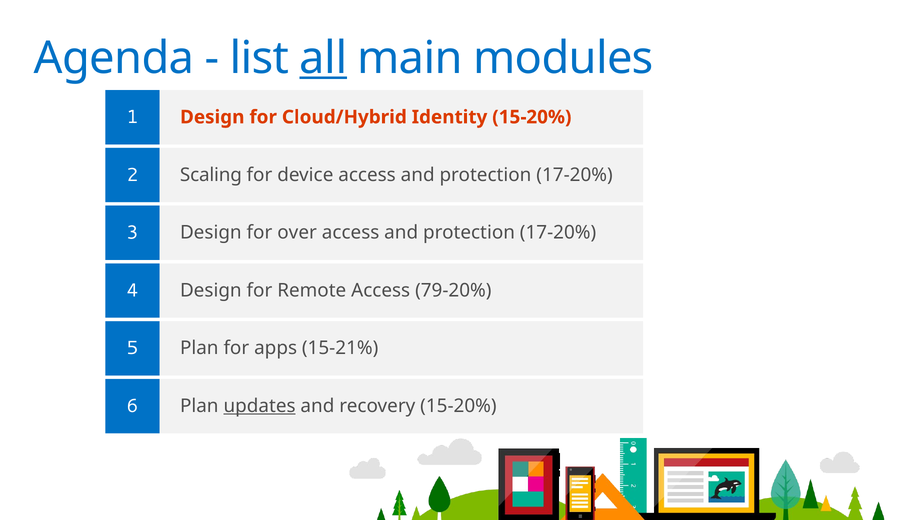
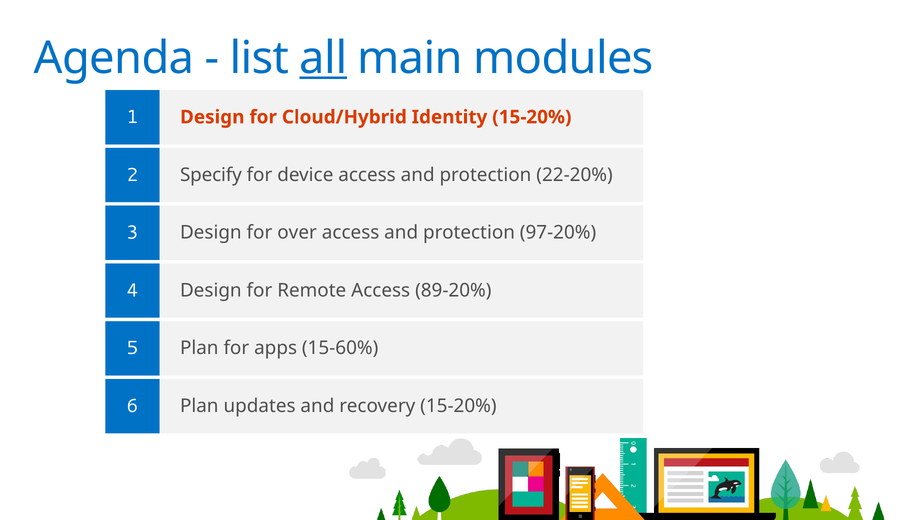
Scaling: Scaling -> Specify
17-20% at (575, 175): 17-20% -> 22-20%
17-20% at (558, 233): 17-20% -> 97-20%
79-20%: 79-20% -> 89-20%
15-21%: 15-21% -> 15-60%
updates underline: present -> none
